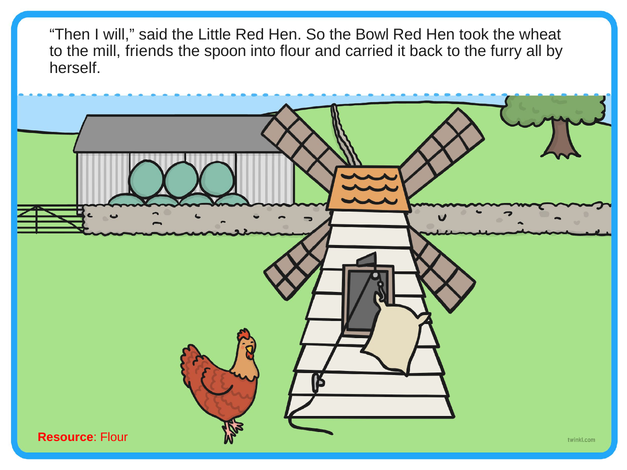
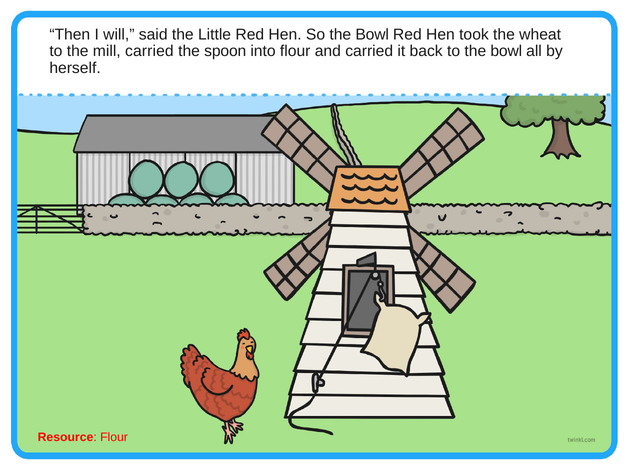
mill friends: friends -> carried
to the furry: furry -> bowl
